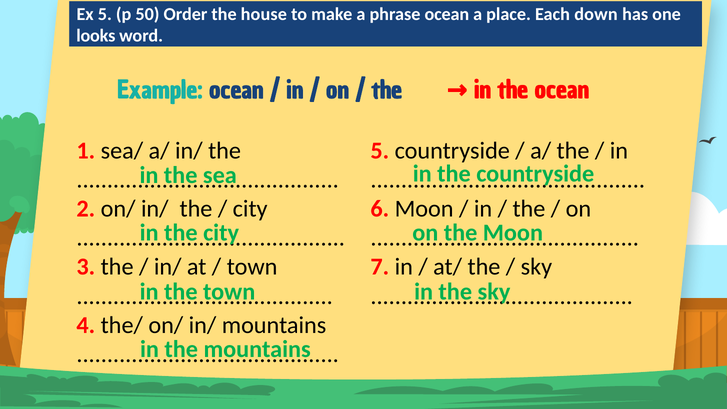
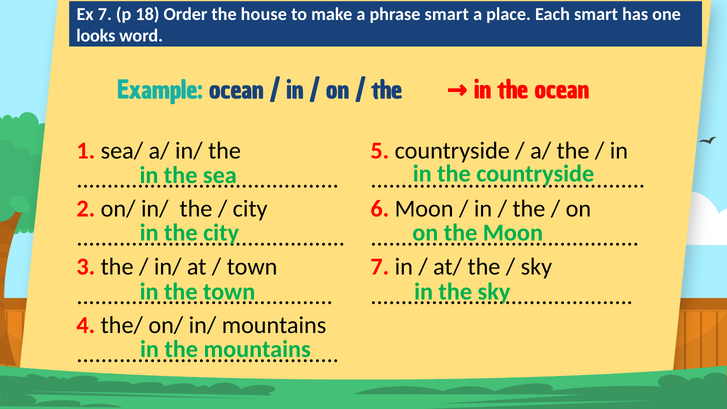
Ex 5: 5 -> 7
50: 50 -> 18
phrase ocean: ocean -> smart
Each down: down -> smart
